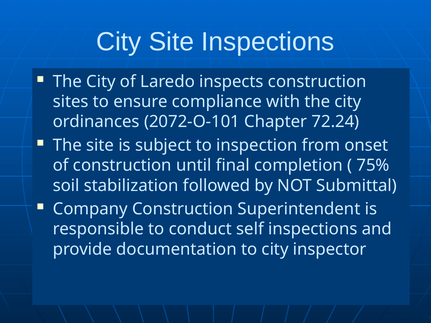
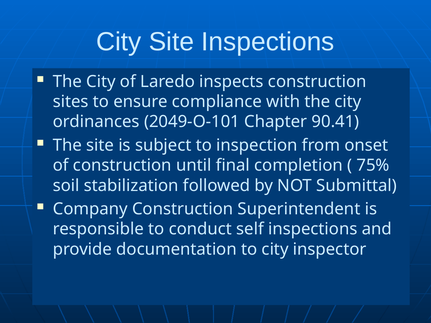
2072-O-101: 2072-O-101 -> 2049-O-101
72.24: 72.24 -> 90.41
